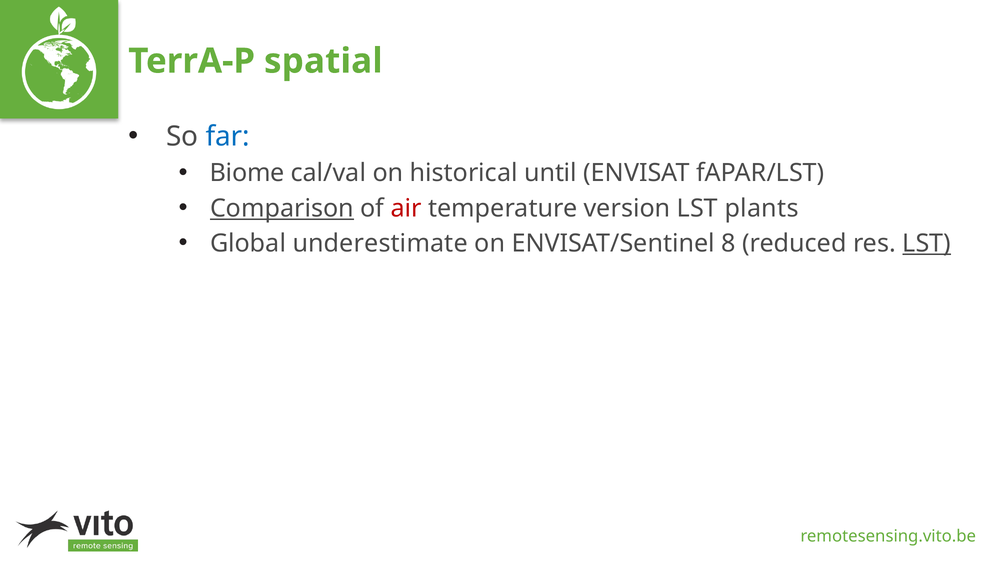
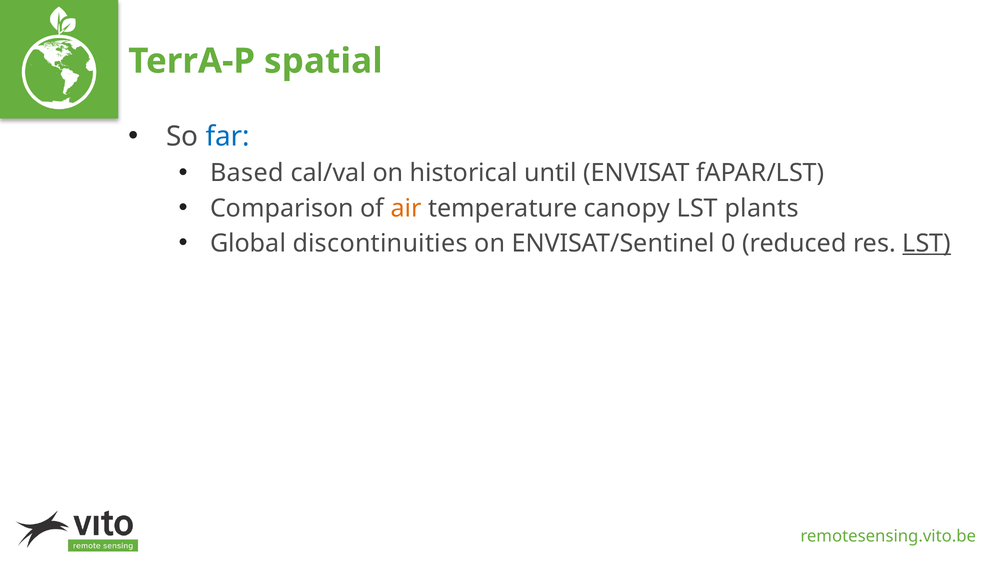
Biome: Biome -> Based
Comparison underline: present -> none
air colour: red -> orange
version: version -> canopy
underestimate: underestimate -> discontinuities
8: 8 -> 0
